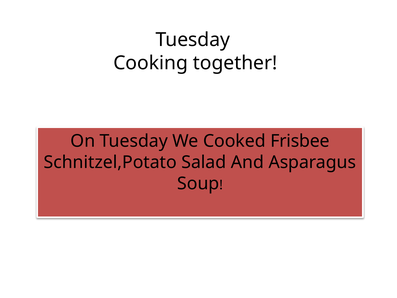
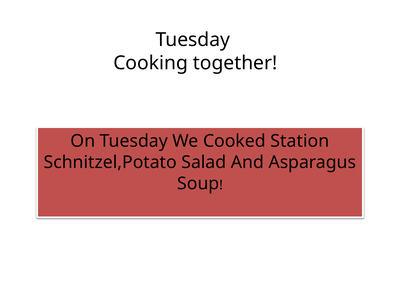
Frisbee: Frisbee -> Station
